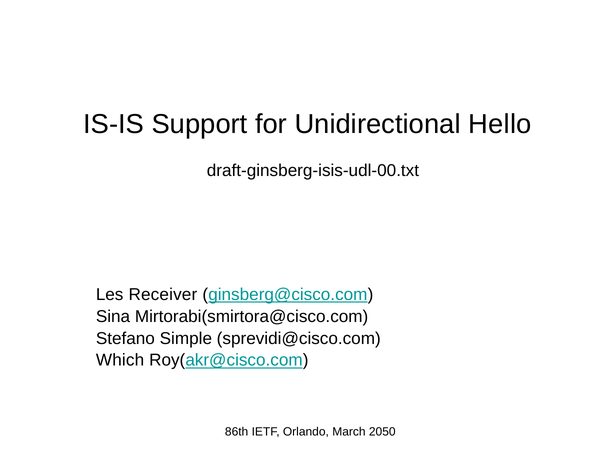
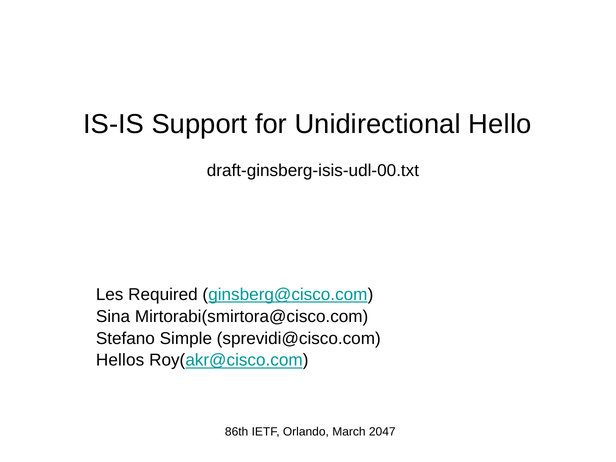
Receiver: Receiver -> Required
Which: Which -> Hellos
2050: 2050 -> 2047
